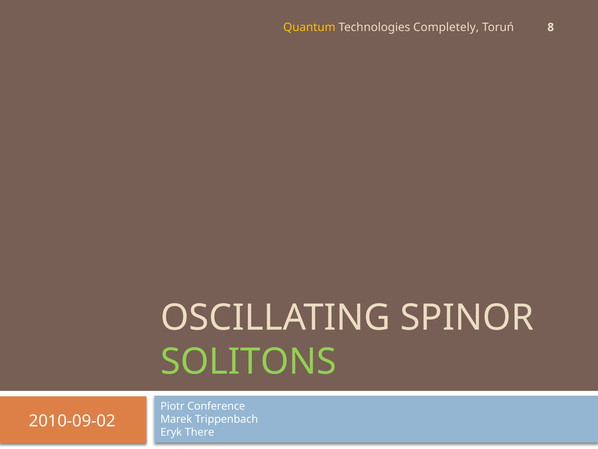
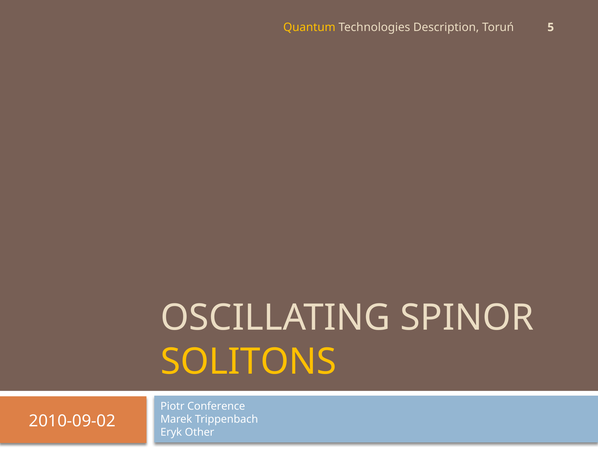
Completely: Completely -> Description
8: 8 -> 5
SOLITONS colour: light green -> yellow
There: There -> Other
